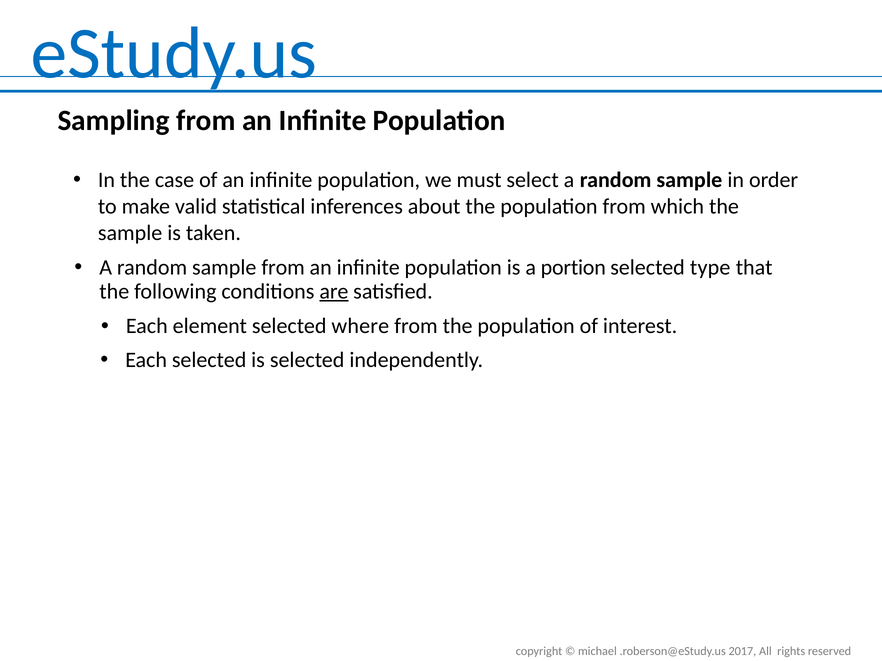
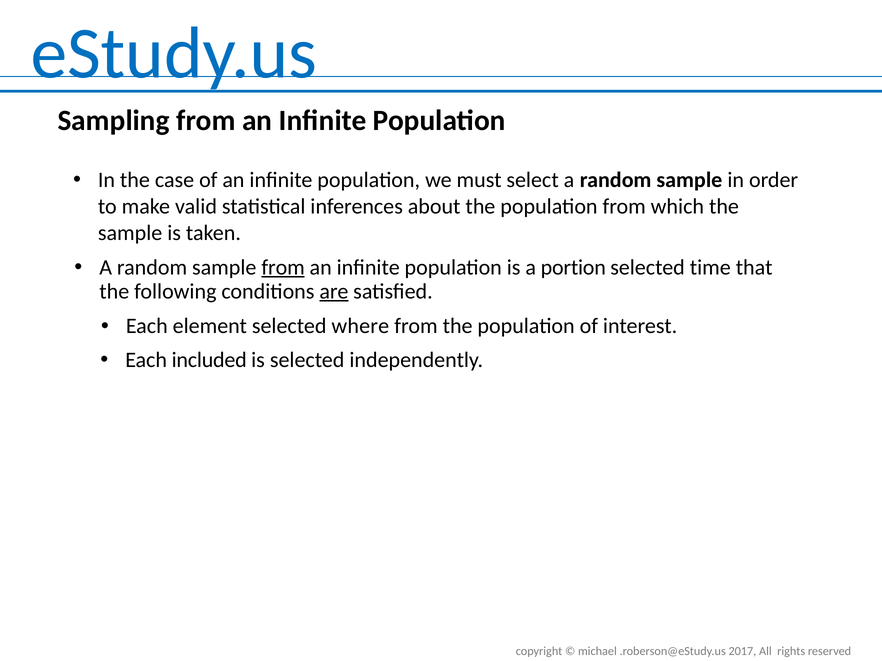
from at (283, 268) underline: none -> present
type: type -> time
Each selected: selected -> included
